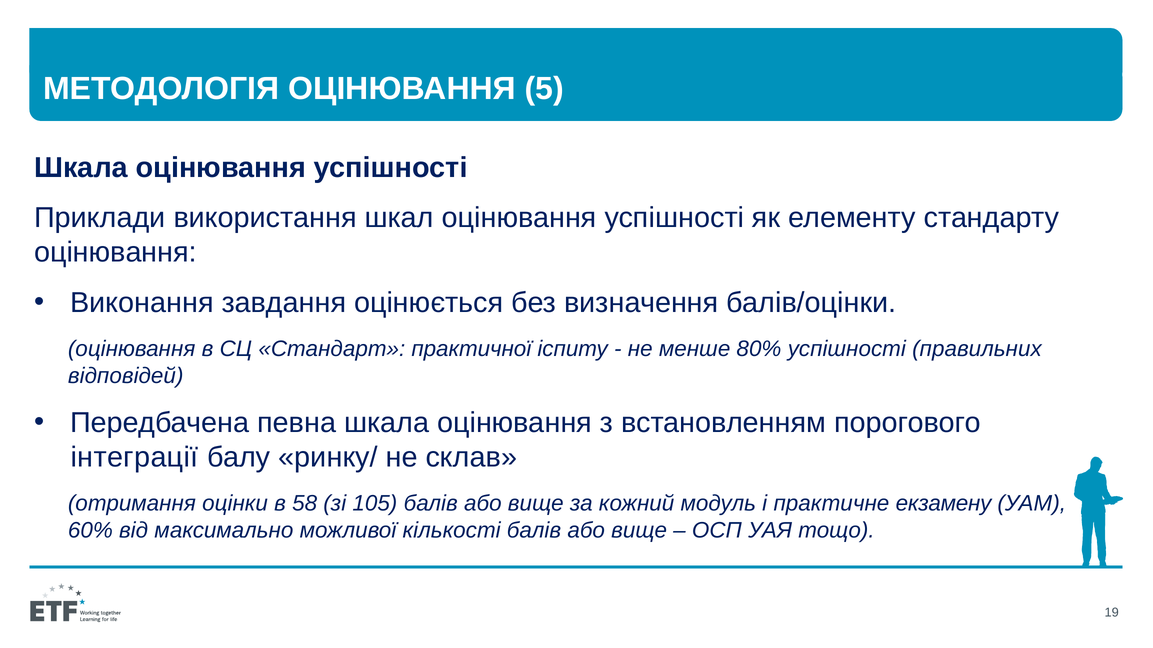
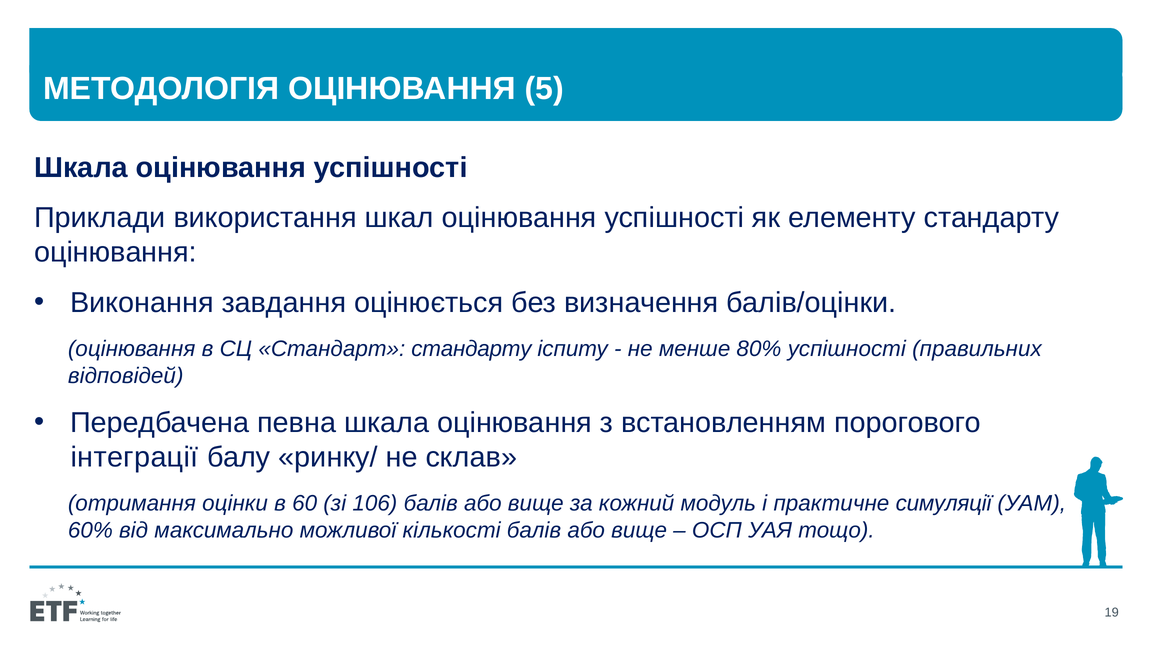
Стандарт практичної: практичної -> стандарту
58: 58 -> 60
105: 105 -> 106
екзамену: екзамену -> симуляції
